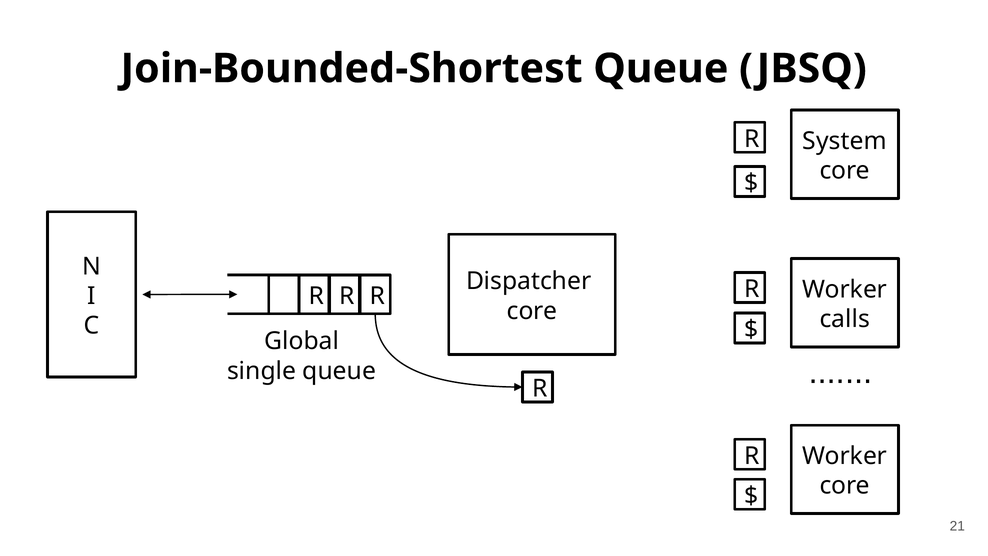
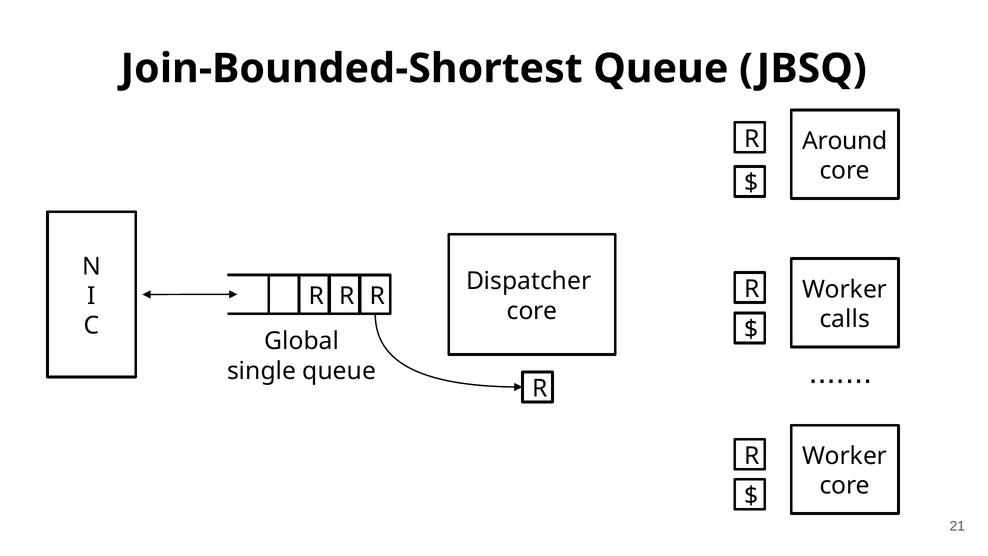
System: System -> Around
